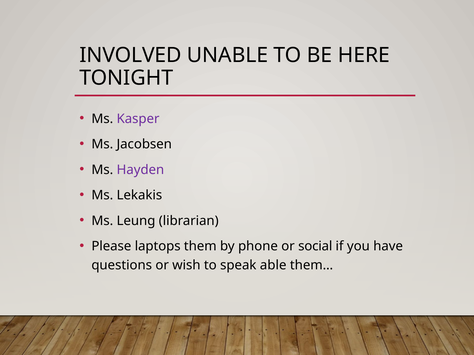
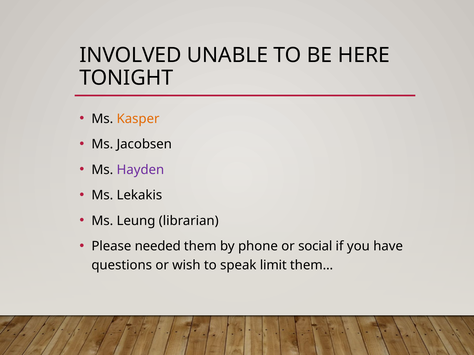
Kasper colour: purple -> orange
laptops: laptops -> needed
able: able -> limit
